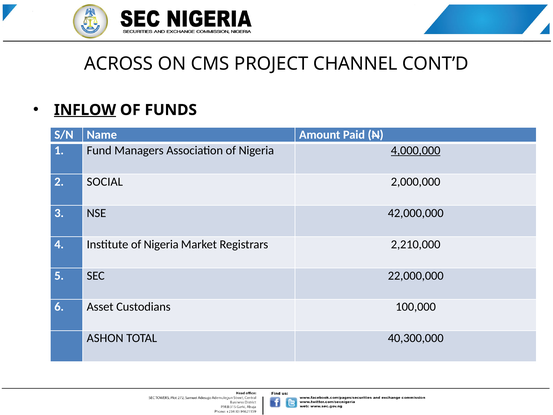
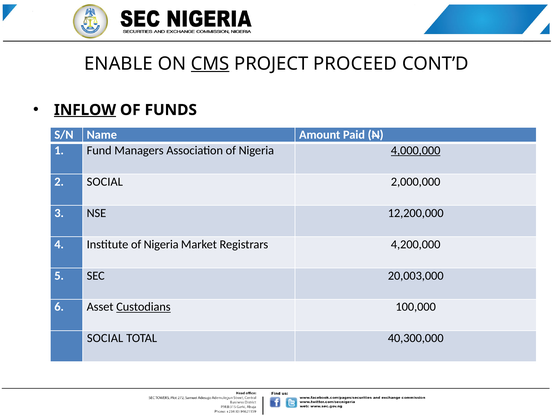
ACROSS: ACROSS -> ENABLE
CMS at (210, 64) underline: none -> present
CHANNEL: CHANNEL -> PROCEED
42,000,000: 42,000,000 -> 12,200,000
2,210,000: 2,210,000 -> 4,200,000
22,000,000: 22,000,000 -> 20,003,000
Custodians at (143, 307) underline: none -> present
ASHON at (105, 338): ASHON -> SOCIAL
